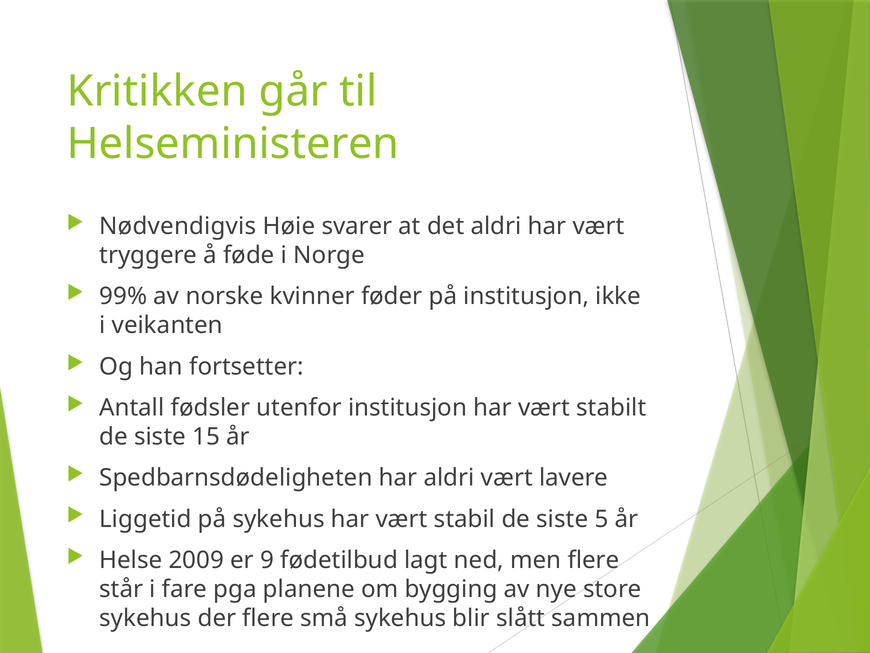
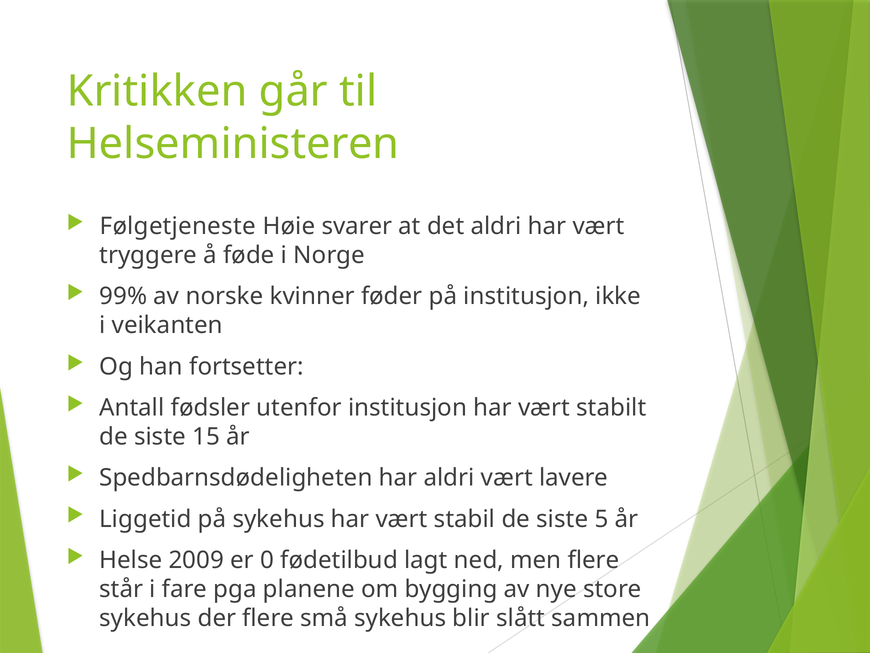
Nødvendigvis: Nødvendigvis -> Følgetjeneste
9: 9 -> 0
